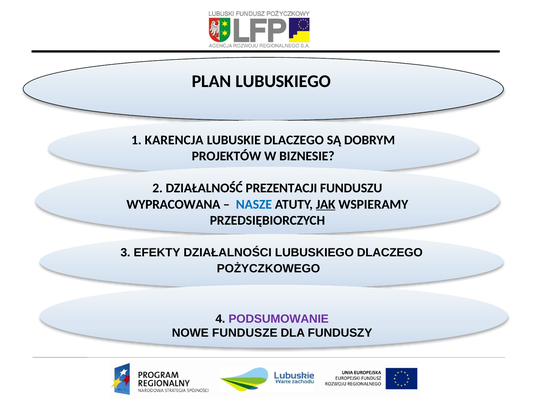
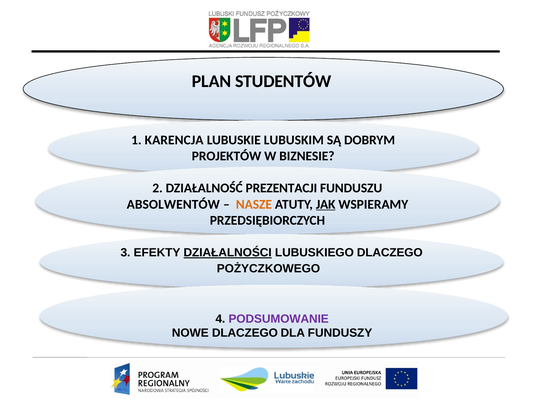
PLAN LUBUSKIEGO: LUBUSKIEGO -> STUDENTÓW
LUBUSKIE DLACZEGO: DLACZEGO -> LUBUSKIM
WYPRACOWANA: WYPRACOWANA -> ABSOLWENTÓW
NASZE colour: blue -> orange
DZIAŁALNOŚCI underline: none -> present
NOWE FUNDUSZE: FUNDUSZE -> DLACZEGO
